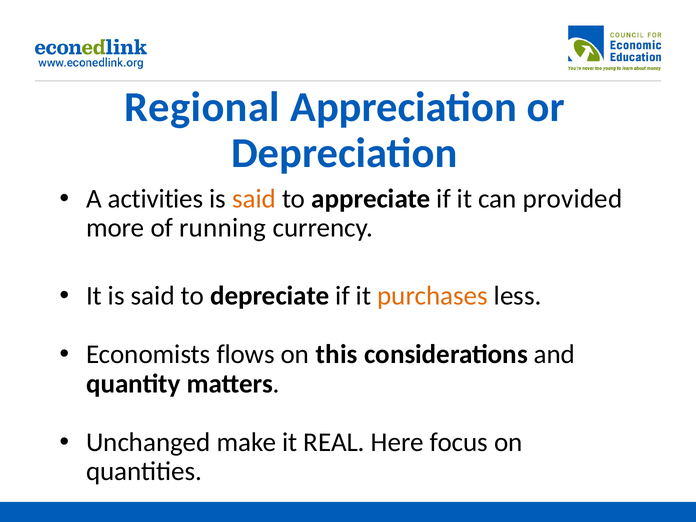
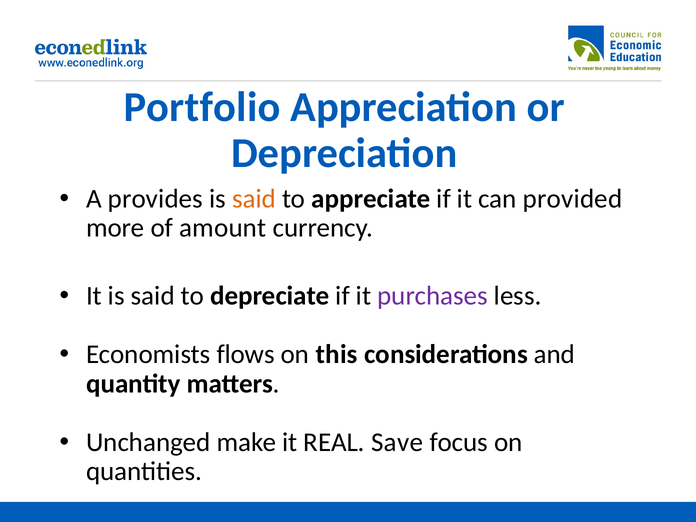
Regional: Regional -> Portfolio
activities: activities -> provides
running: running -> amount
purchases colour: orange -> purple
Here: Here -> Save
